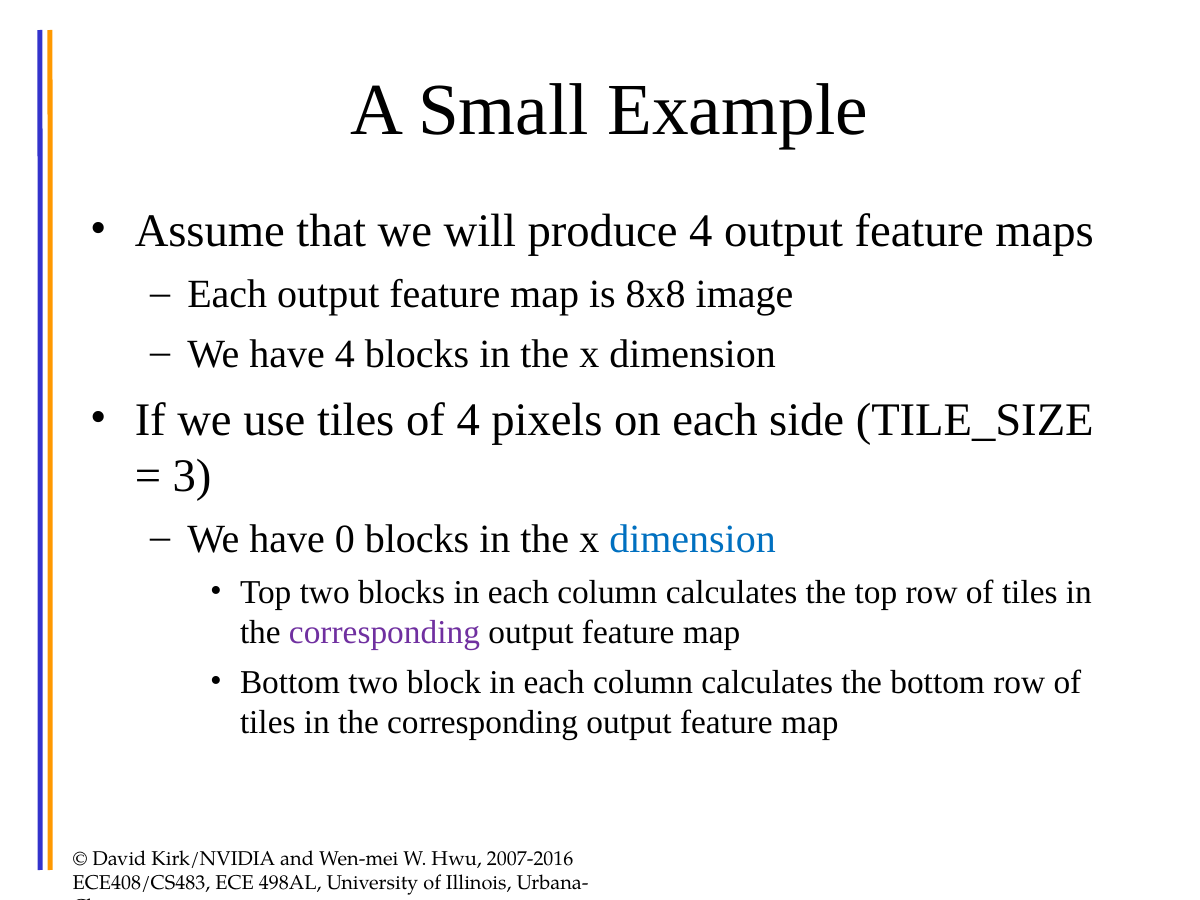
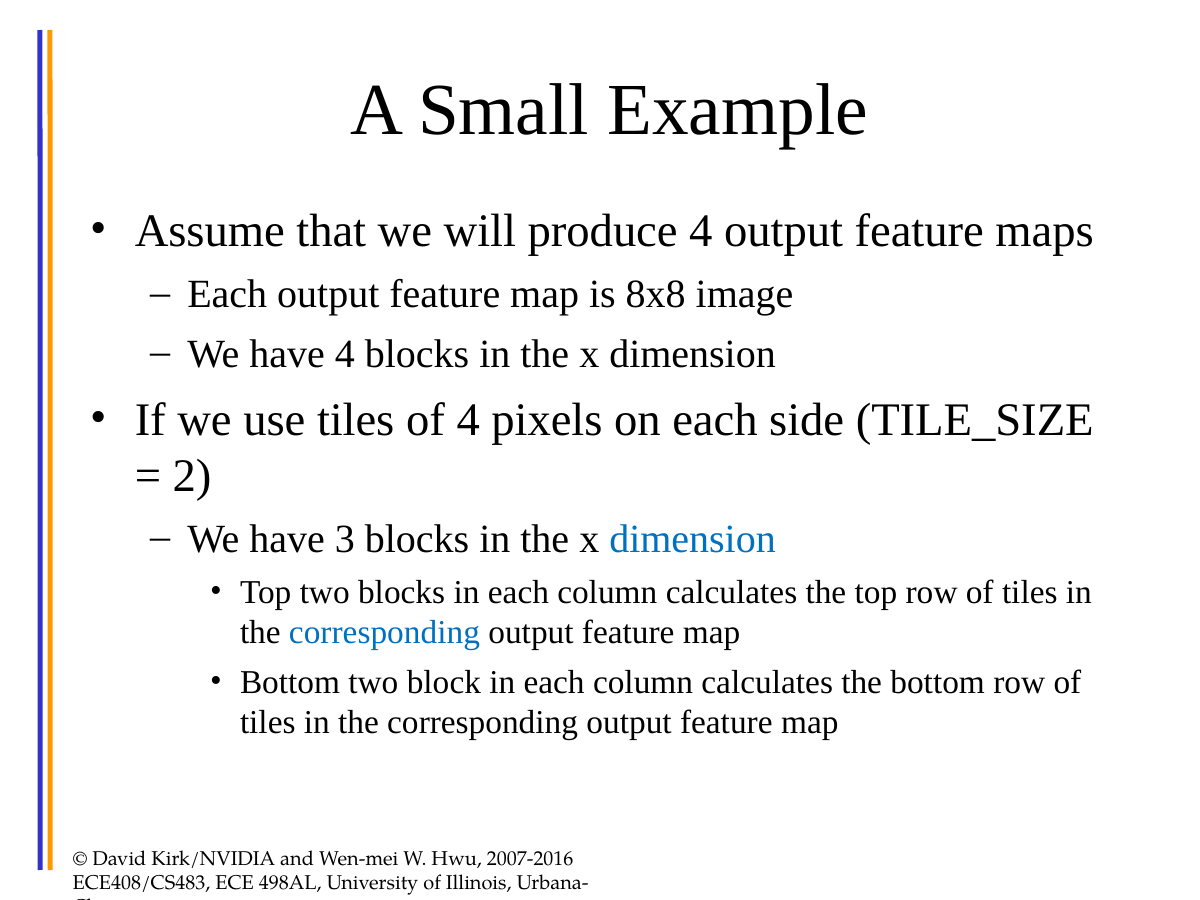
3: 3 -> 2
0: 0 -> 3
corresponding at (384, 633) colour: purple -> blue
